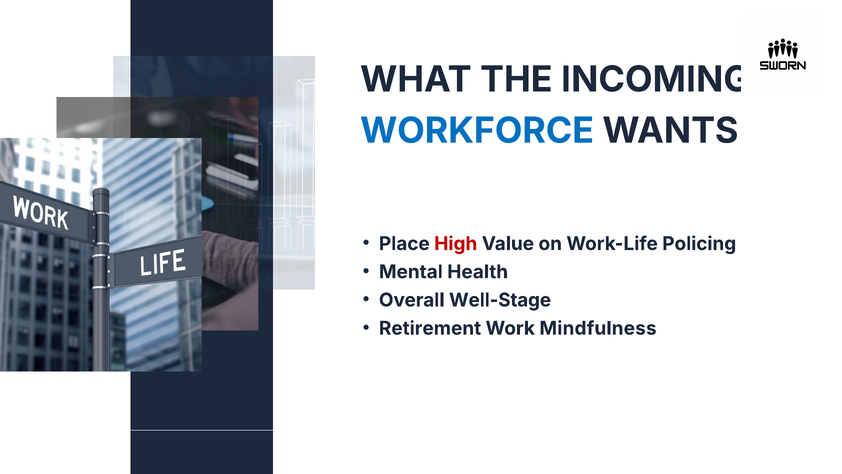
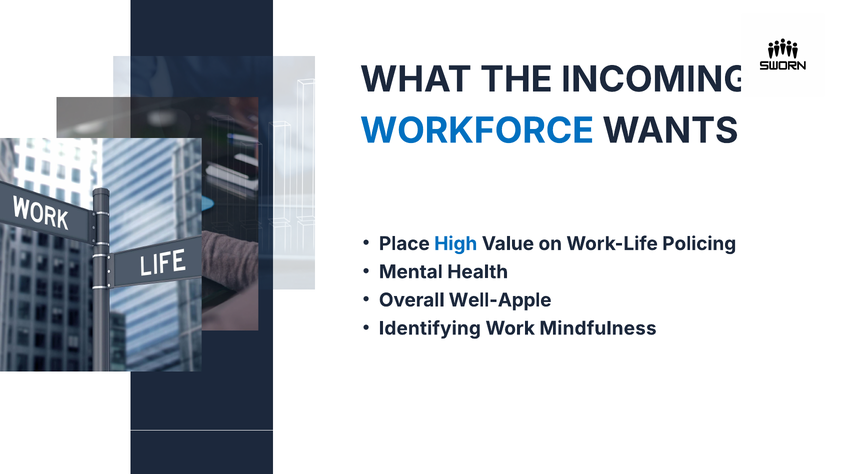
High colour: red -> blue
Well-Stage: Well-Stage -> Well-Apple
Retirement: Retirement -> Identifying
